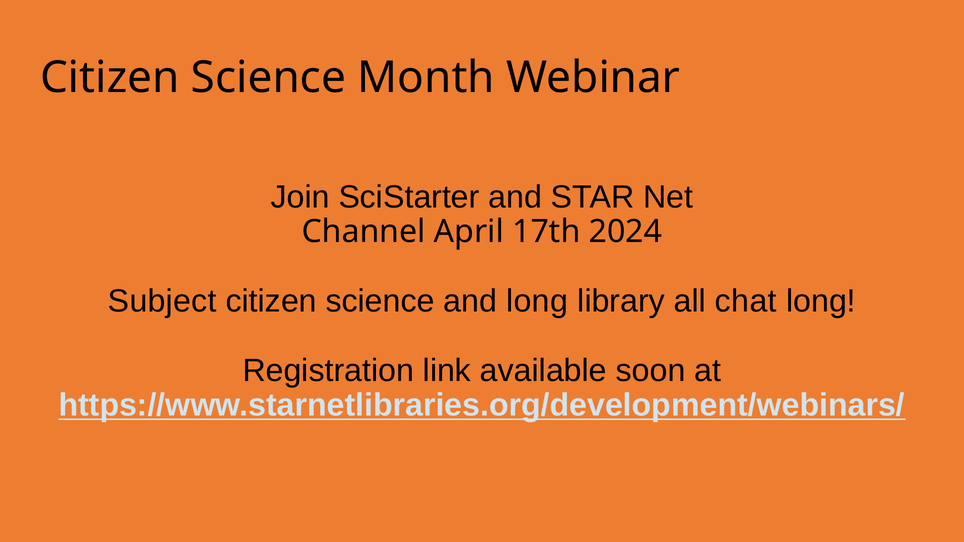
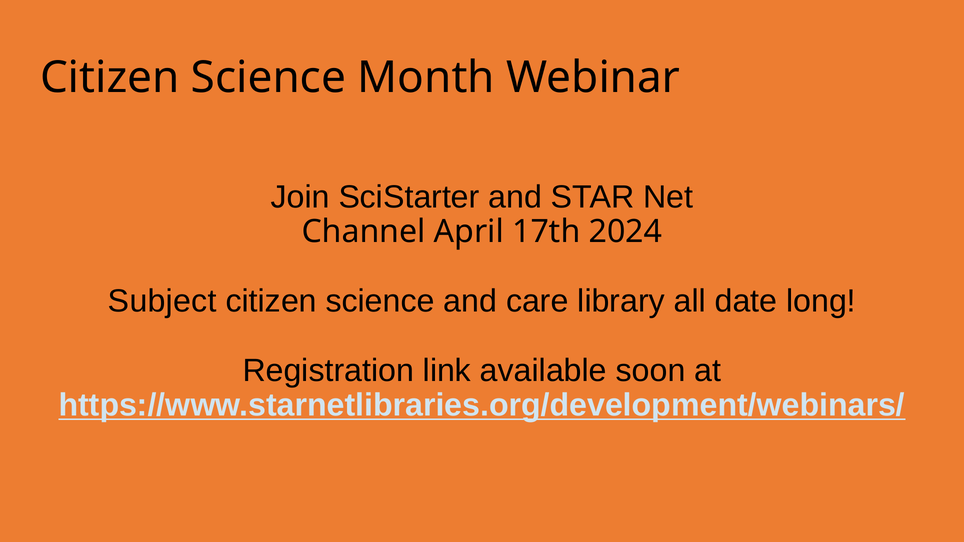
and long: long -> care
chat: chat -> date
